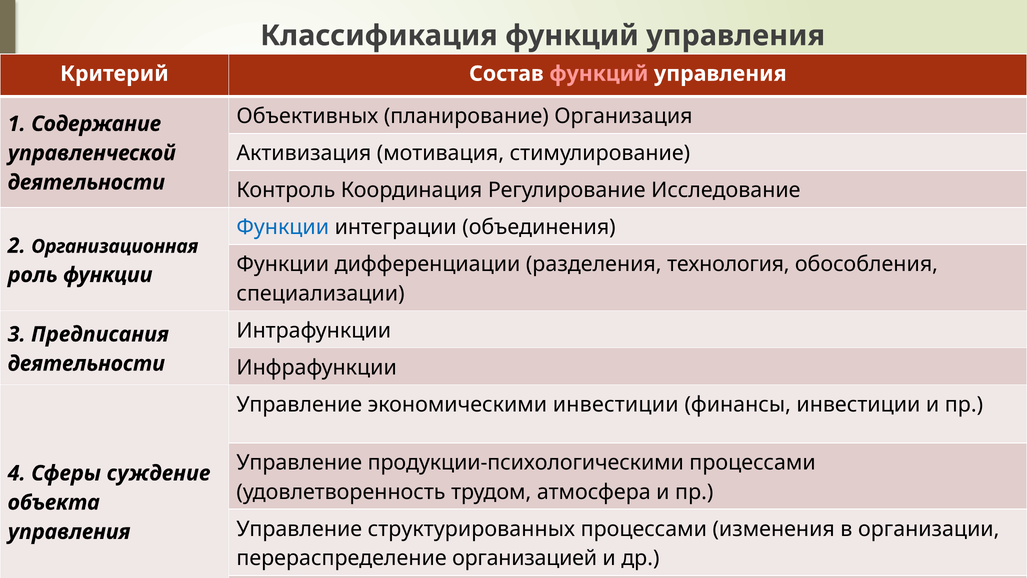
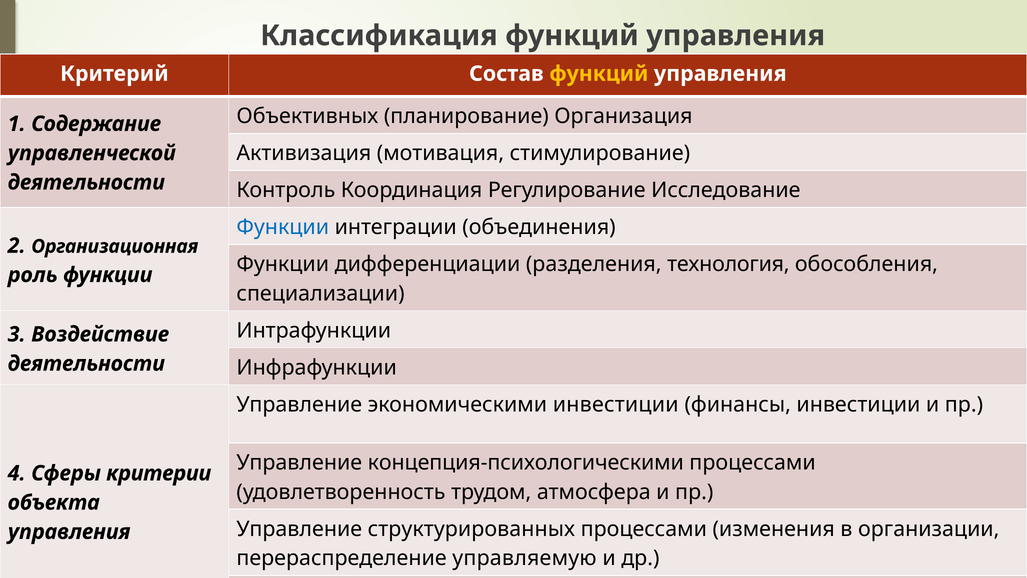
функций at (599, 74) colour: pink -> yellow
Предписания: Предписания -> Воздействие
продукции-психологическими: продукции-психологическими -> концепция-психологическими
суждение: суждение -> критерии
организацией: организацией -> управляемую
